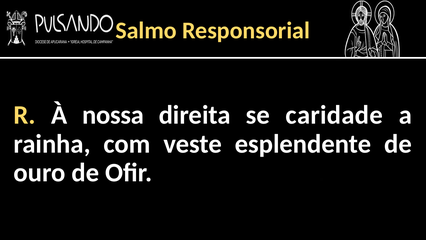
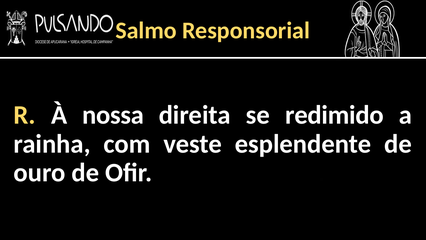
caridade: caridade -> redimido
